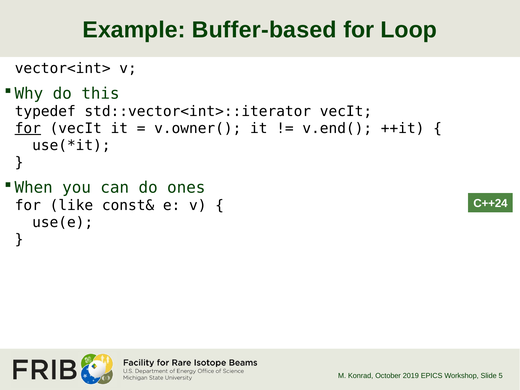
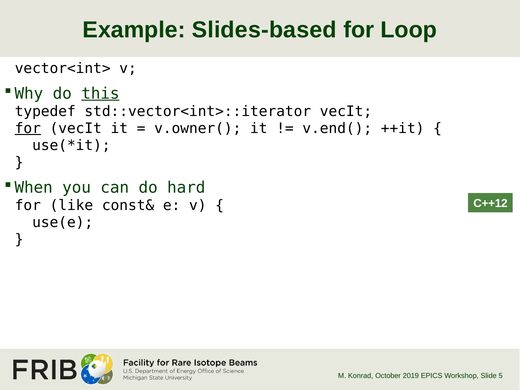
Buffer-based: Buffer-based -> Slides-based
this underline: none -> present
ones: ones -> hard
C++24: C++24 -> C++12
